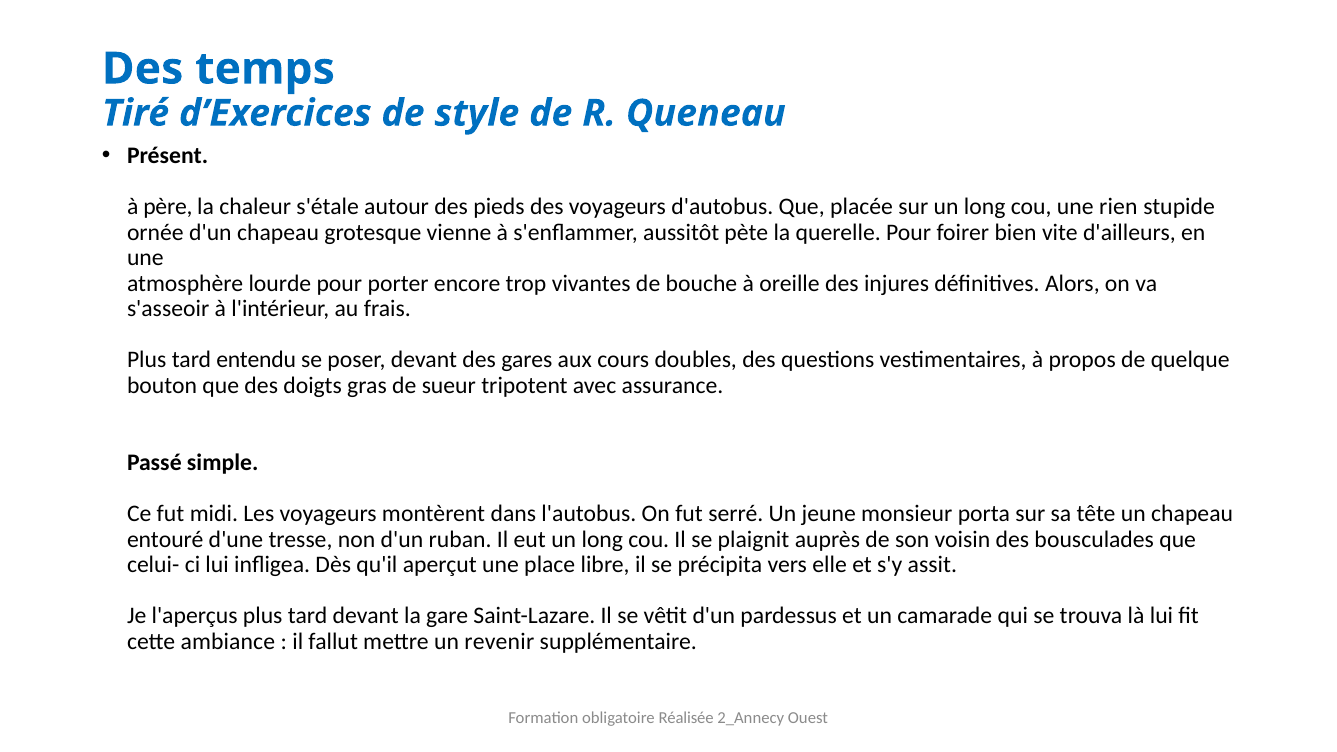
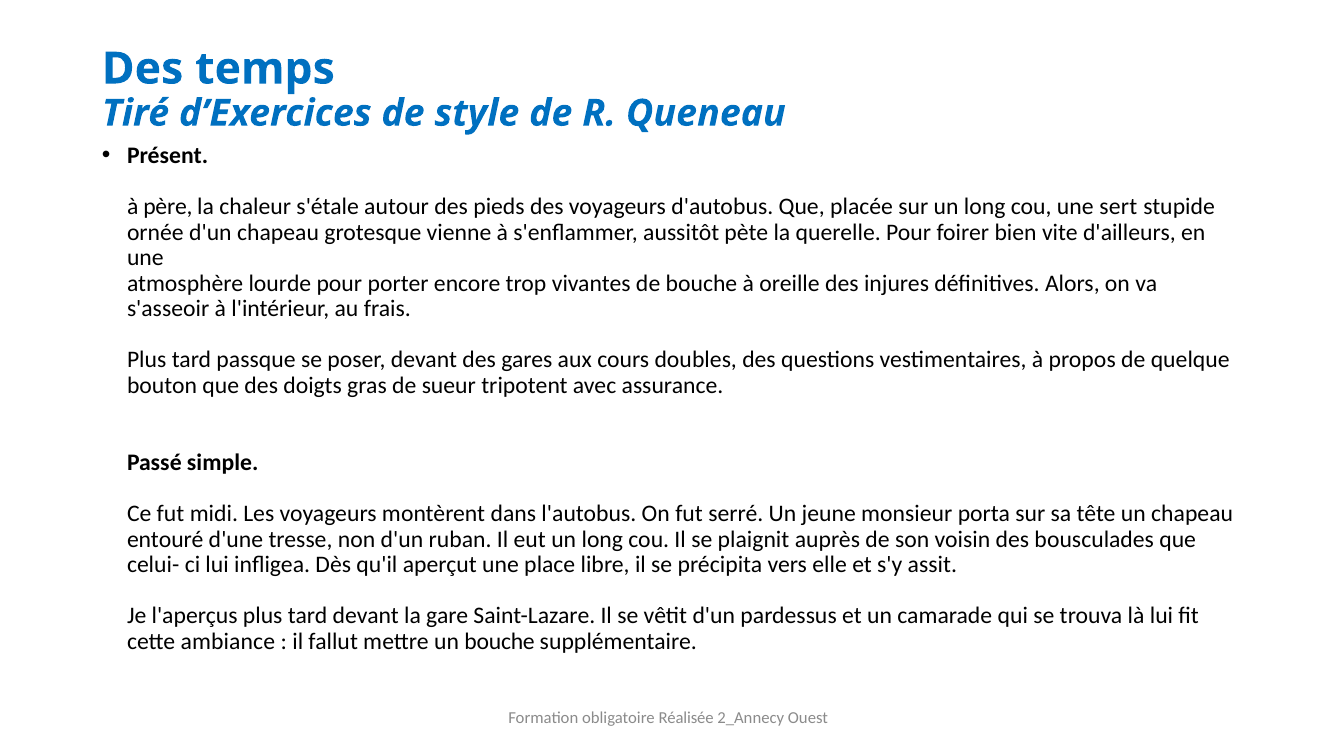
rien: rien -> sert
entendu: entendu -> passque
un revenir: revenir -> bouche
